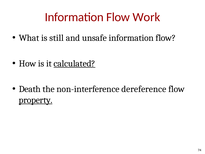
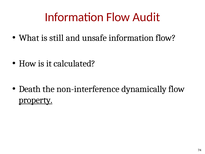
Work: Work -> Audit
calculated underline: present -> none
dereference: dereference -> dynamically
